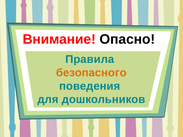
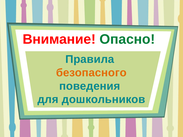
Опасно colour: black -> green
